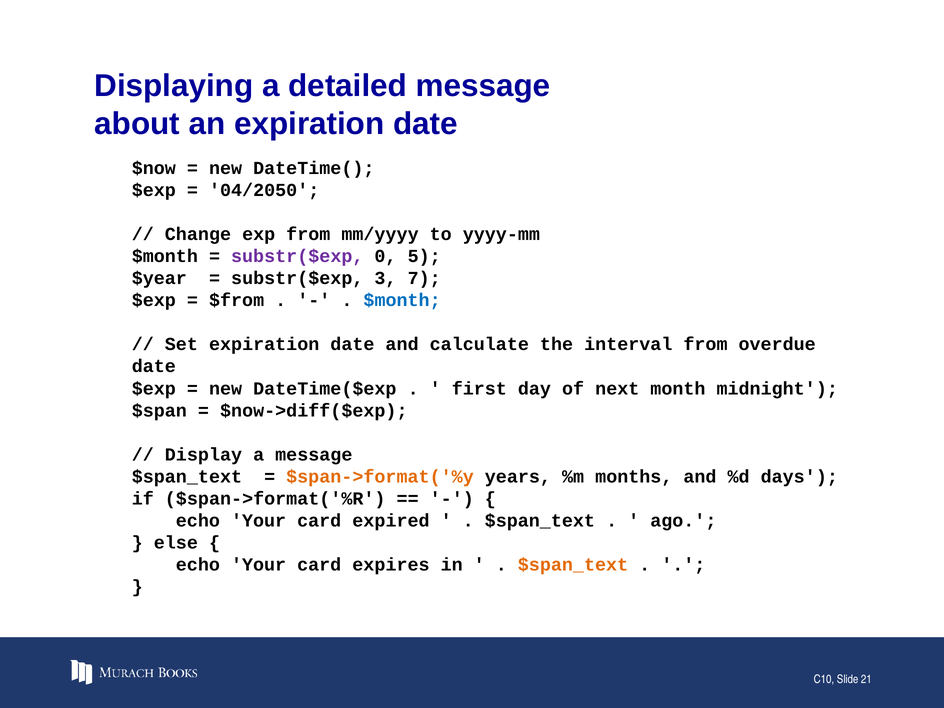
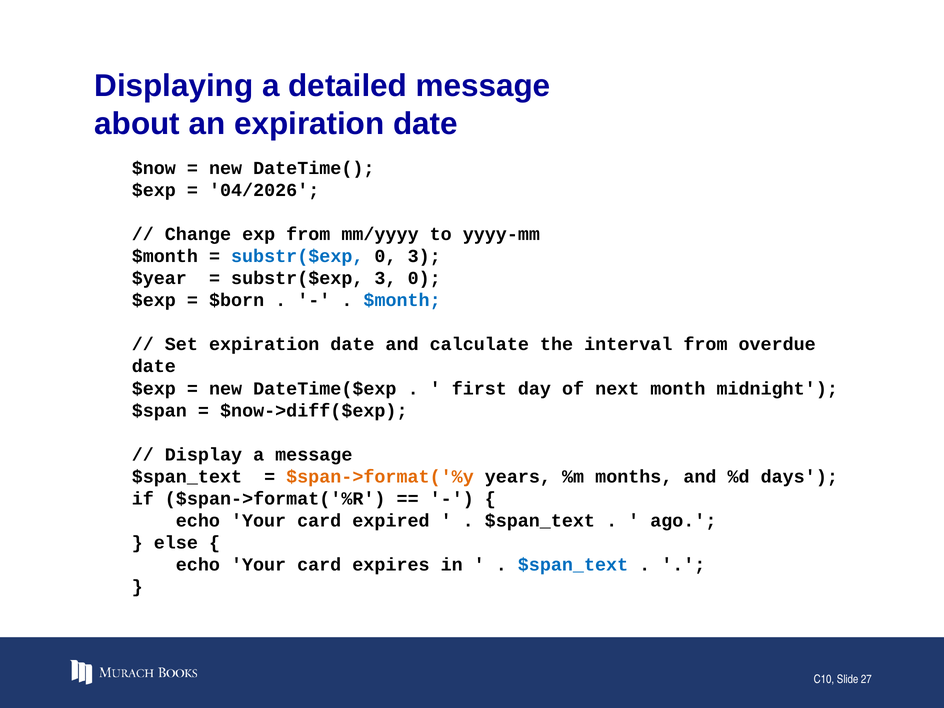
04/2050: 04/2050 -> 04/2026
substr($exp at (297, 256) colour: purple -> blue
0 5: 5 -> 3
3 7: 7 -> 0
$from: $from -> $born
$span_text at (573, 565) colour: orange -> blue
21: 21 -> 27
